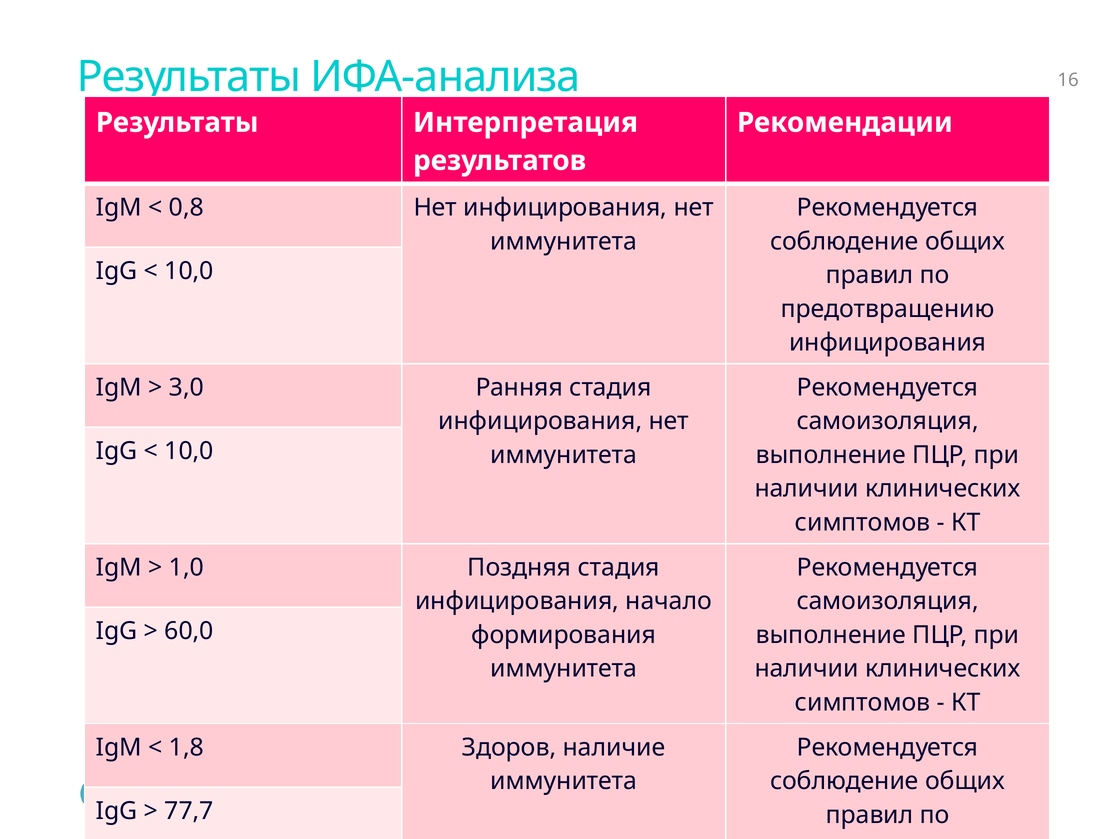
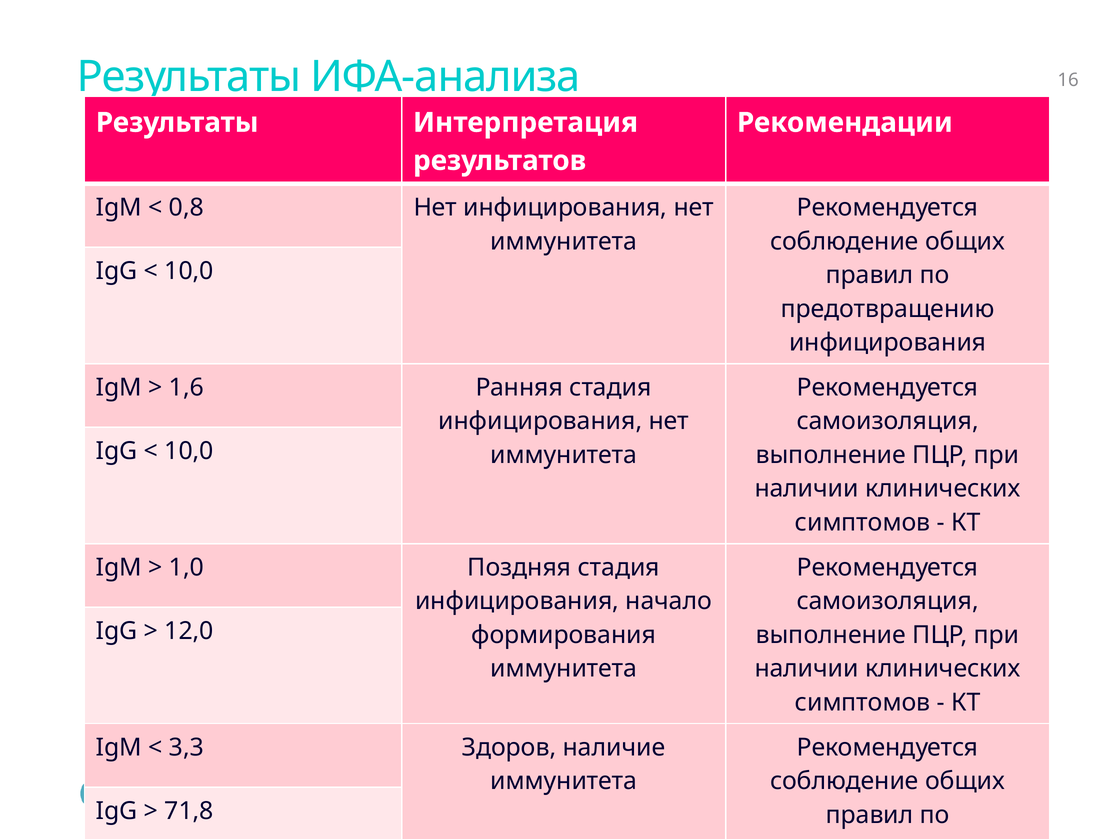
3,0: 3,0 -> 1,6
60,0: 60,0 -> 12,0
1,8: 1,8 -> 3,3
77,7: 77,7 -> 71,8
